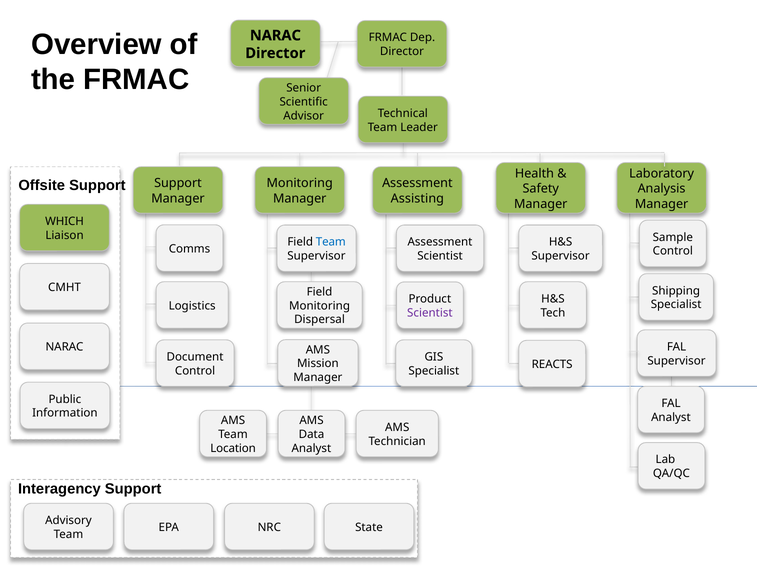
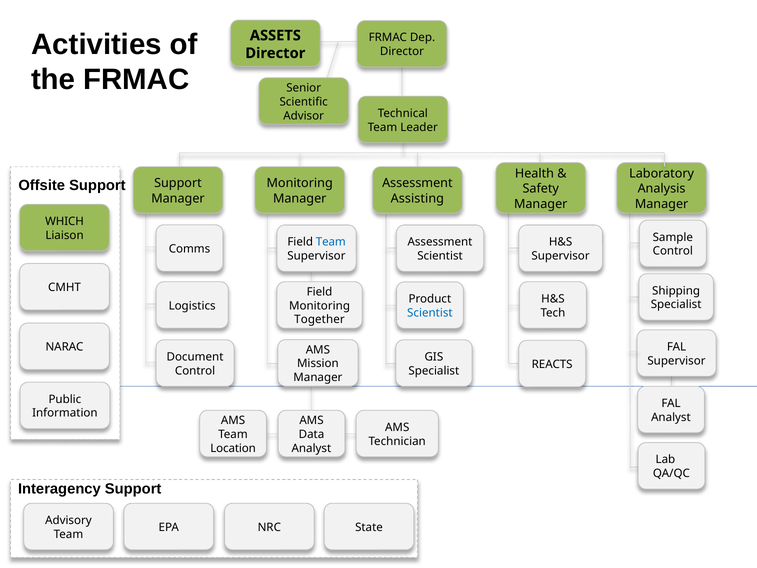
Overview: Overview -> Activities
NARAC at (275, 35): NARAC -> ASSETS
Scientist at (430, 313) colour: purple -> blue
Dispersal: Dispersal -> Together
